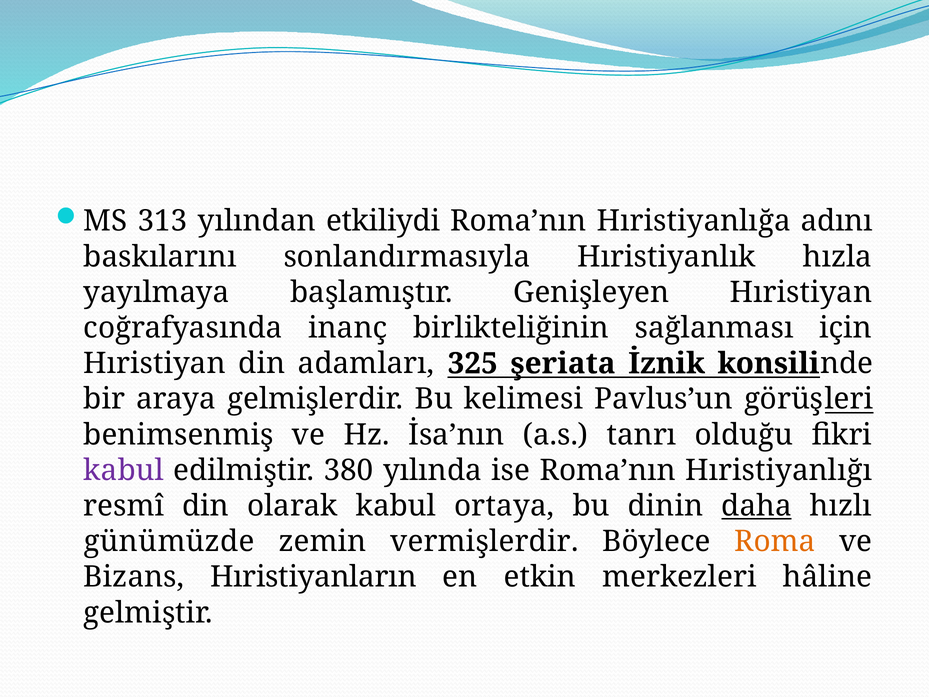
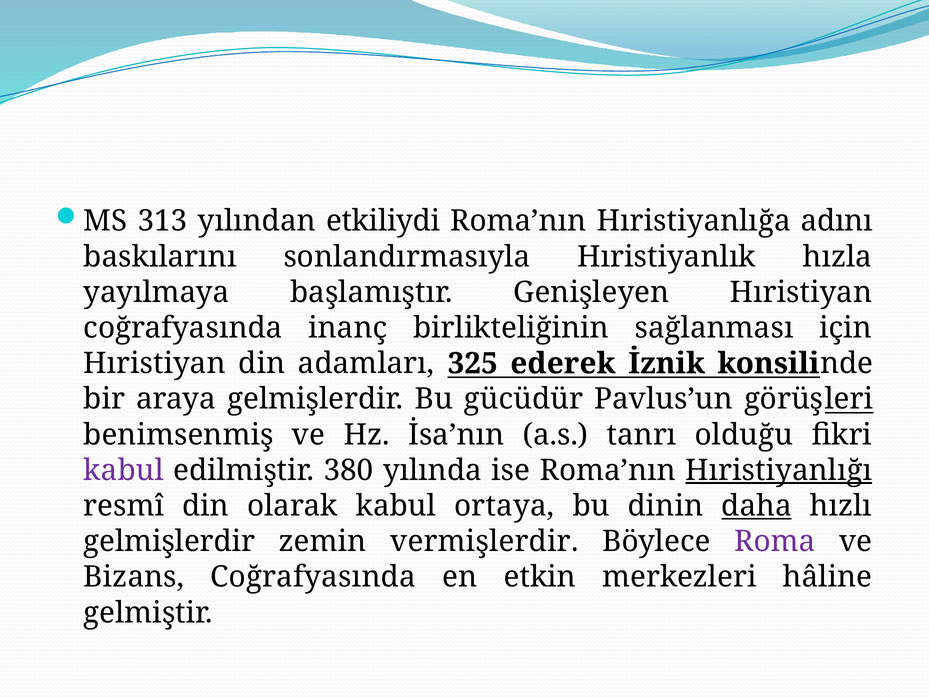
şeriata: şeriata -> ederek
kelimesi: kelimesi -> gücüdür
Hıristiyanlığı underline: none -> present
günümüzde at (169, 541): günümüzde -> gelmişlerdir
Roma colour: orange -> purple
Bizans Hıristiyanların: Hıristiyanların -> Coğrafyasında
